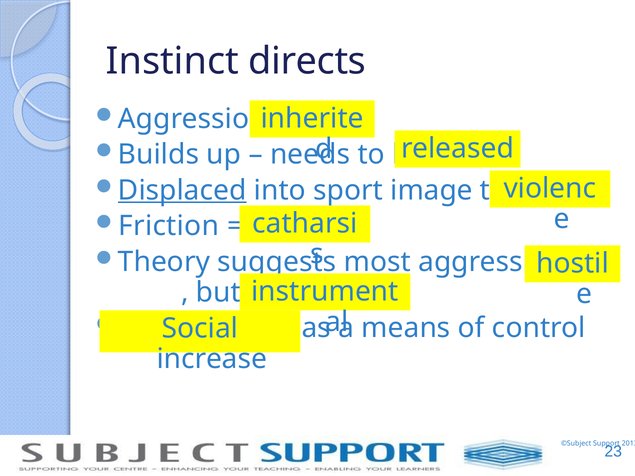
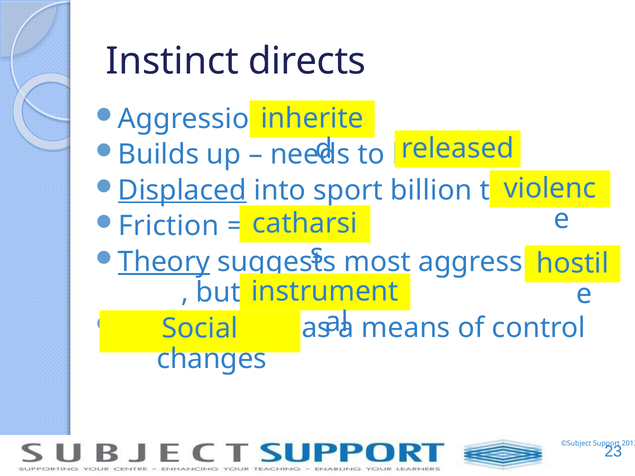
image: image -> billion
Theory underline: none -> present
increase: increase -> changes
